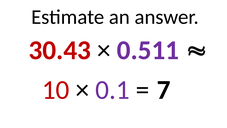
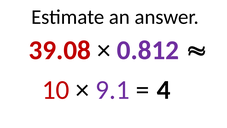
30.43: 30.43 -> 39.08
0.511: 0.511 -> 0.812
0.1: 0.1 -> 9.1
7: 7 -> 4
